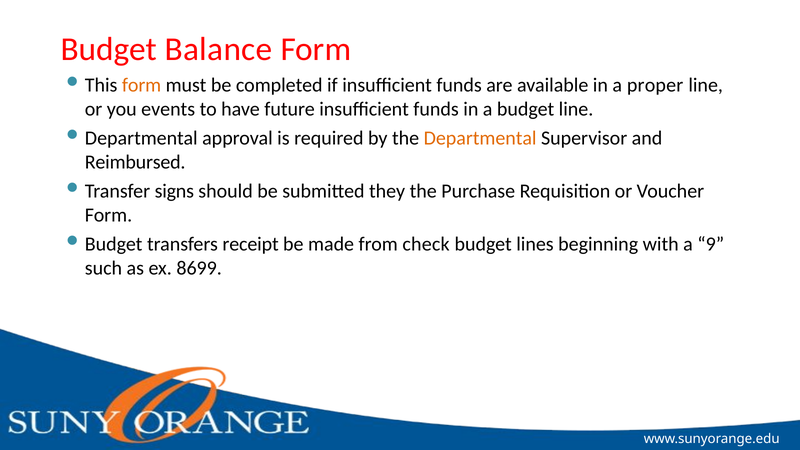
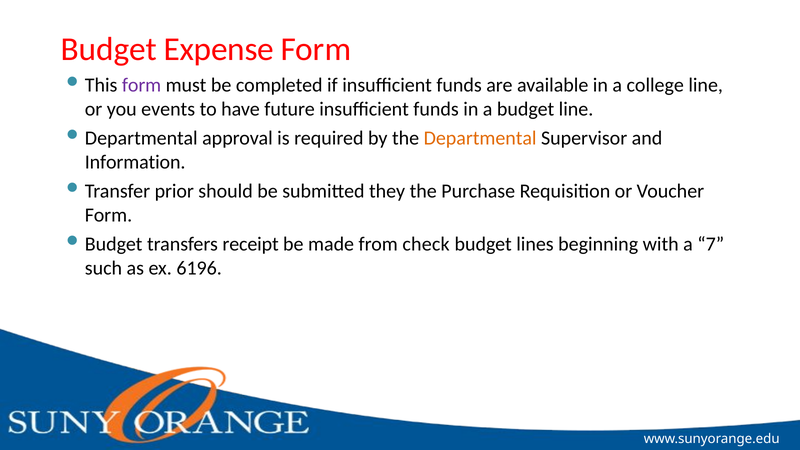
Balance: Balance -> Expense
form at (142, 85) colour: orange -> purple
proper: proper -> college
Reimbursed: Reimbursed -> Information
signs: signs -> prior
9: 9 -> 7
8699: 8699 -> 6196
